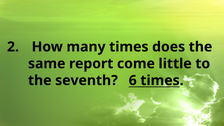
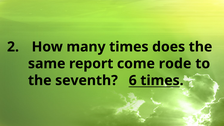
little: little -> rode
